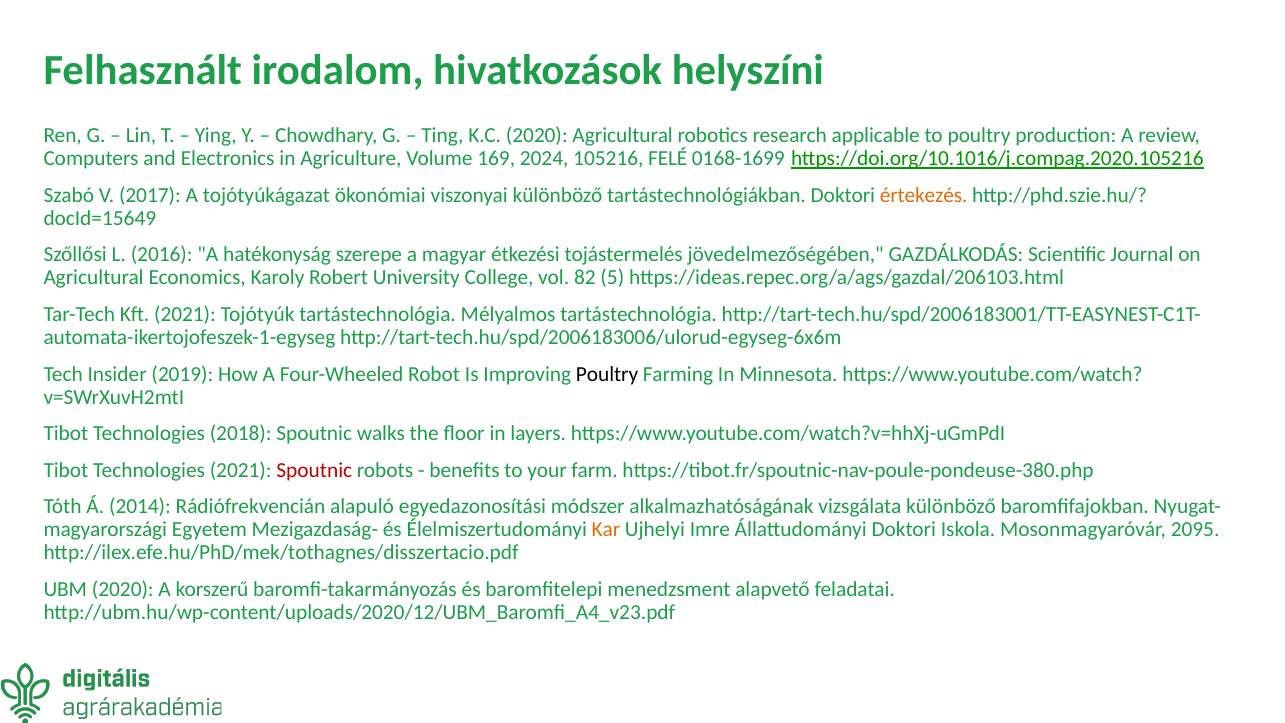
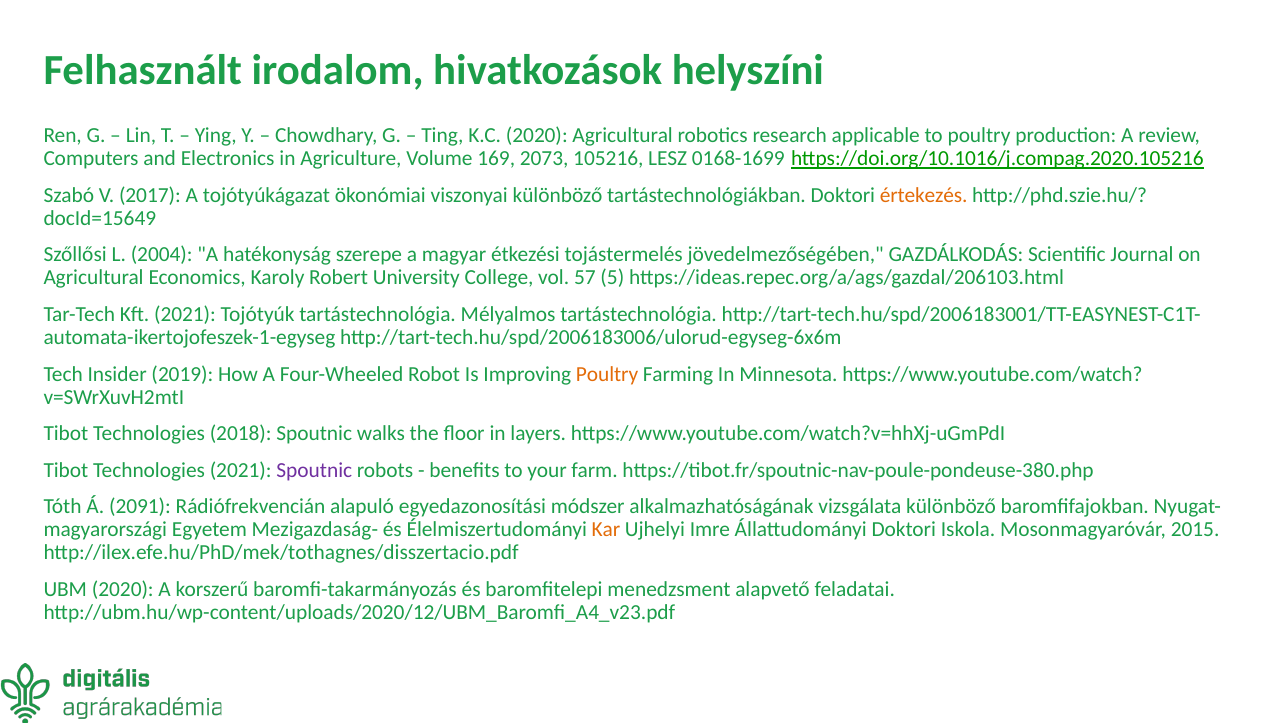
2024: 2024 -> 2073
FELÉ: FELÉ -> LESZ
2016: 2016 -> 2004
82: 82 -> 57
Poultry at (607, 374) colour: black -> orange
Spoutnic at (314, 470) colour: red -> purple
2014: 2014 -> 2091
2095: 2095 -> 2015
